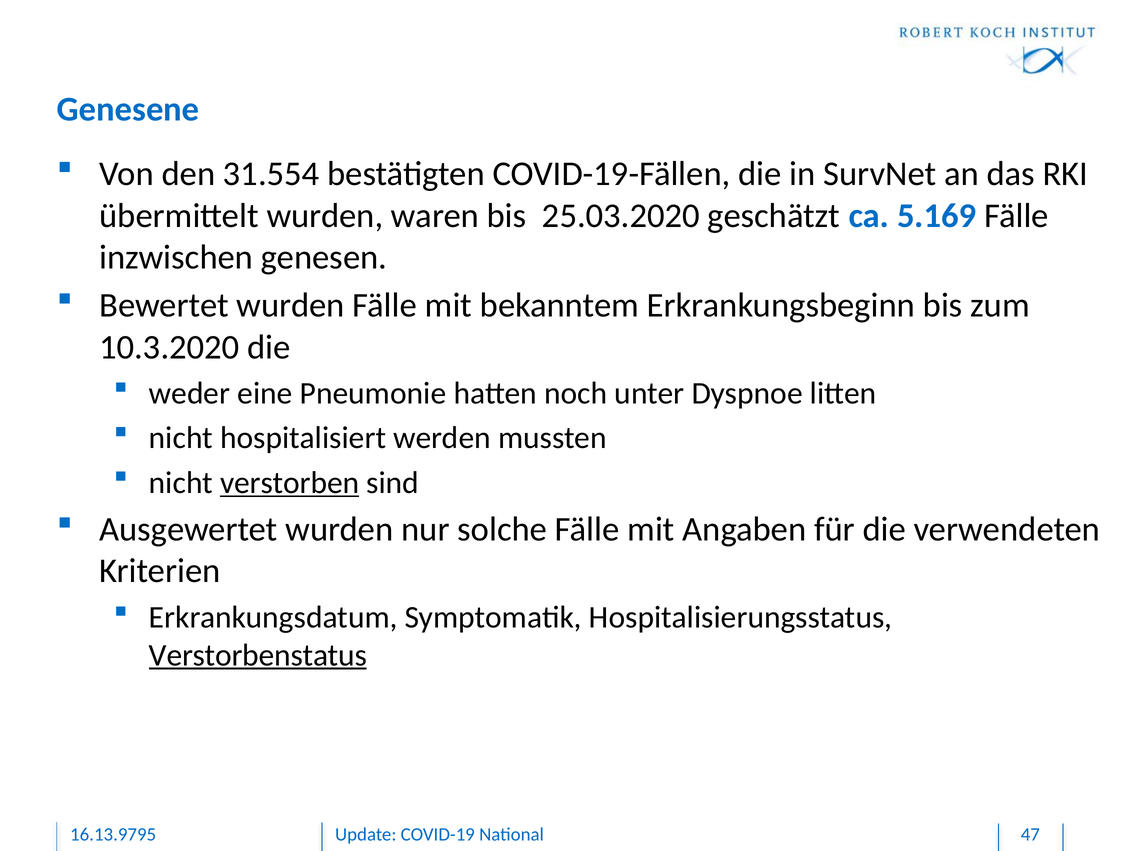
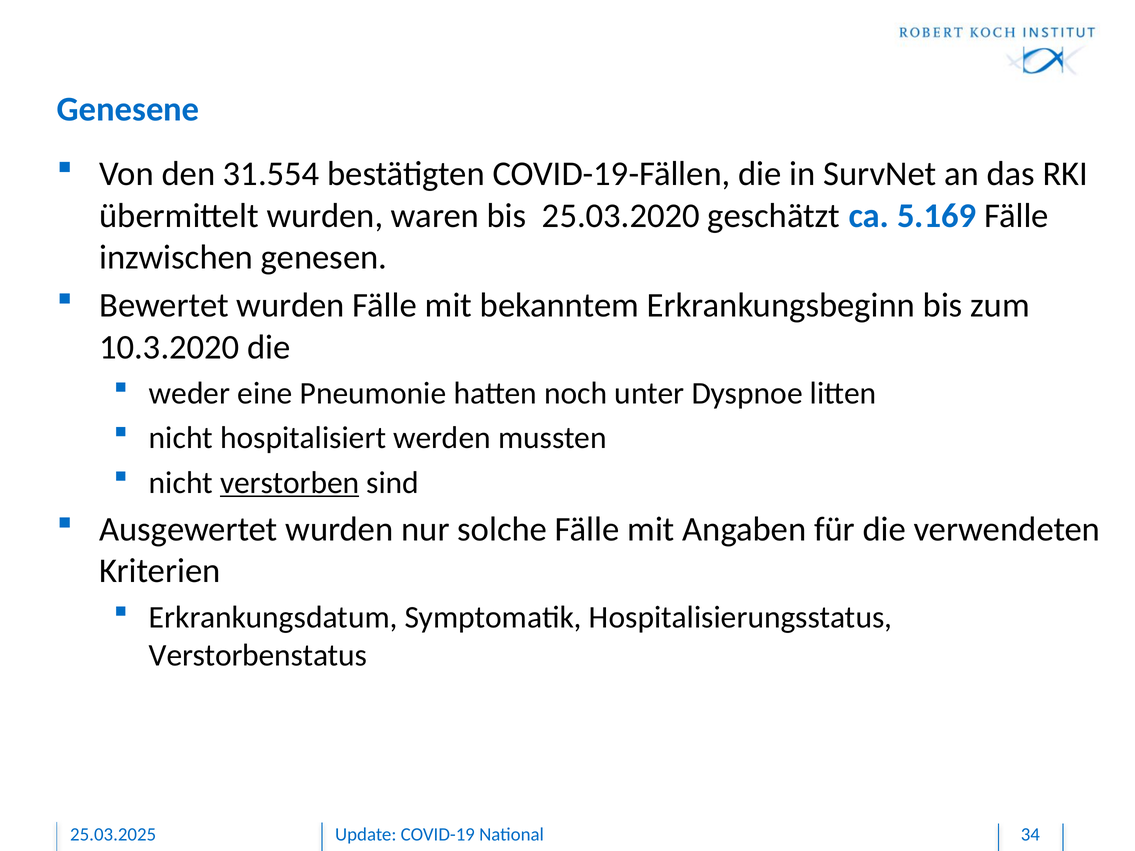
Verstorbenstatus underline: present -> none
16.13.9795: 16.13.9795 -> 25.03.2025
47: 47 -> 34
